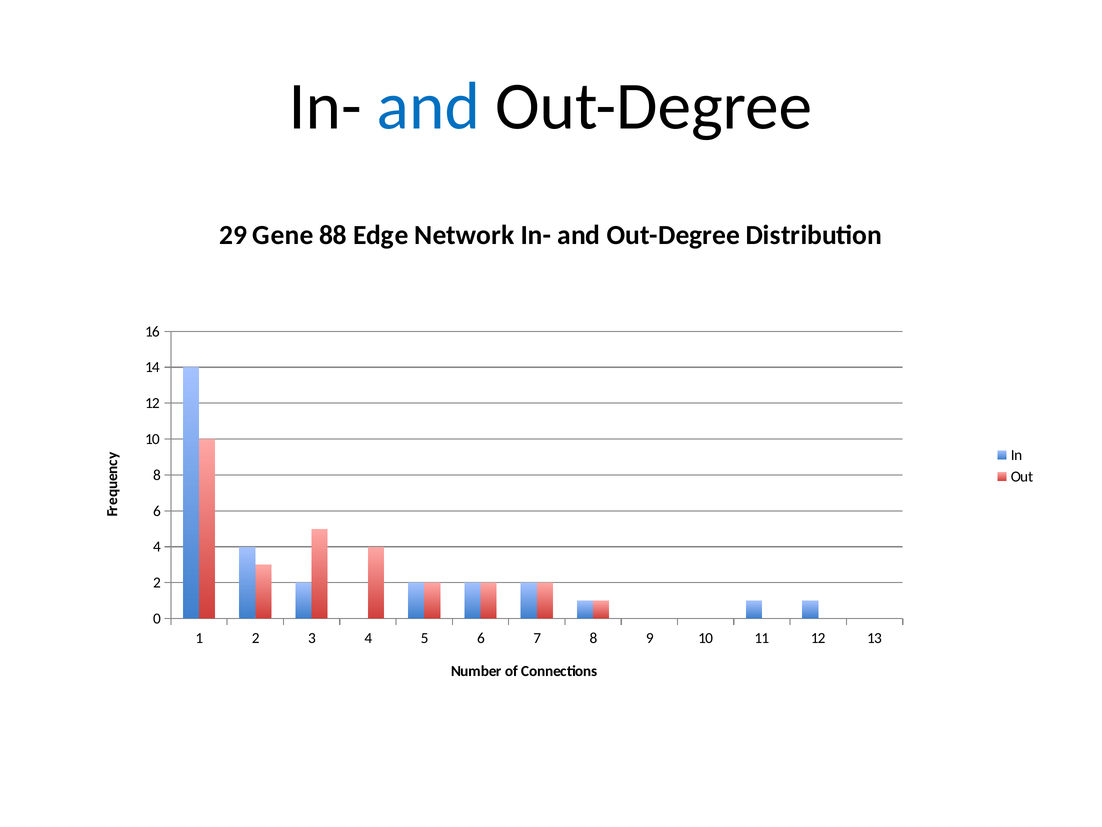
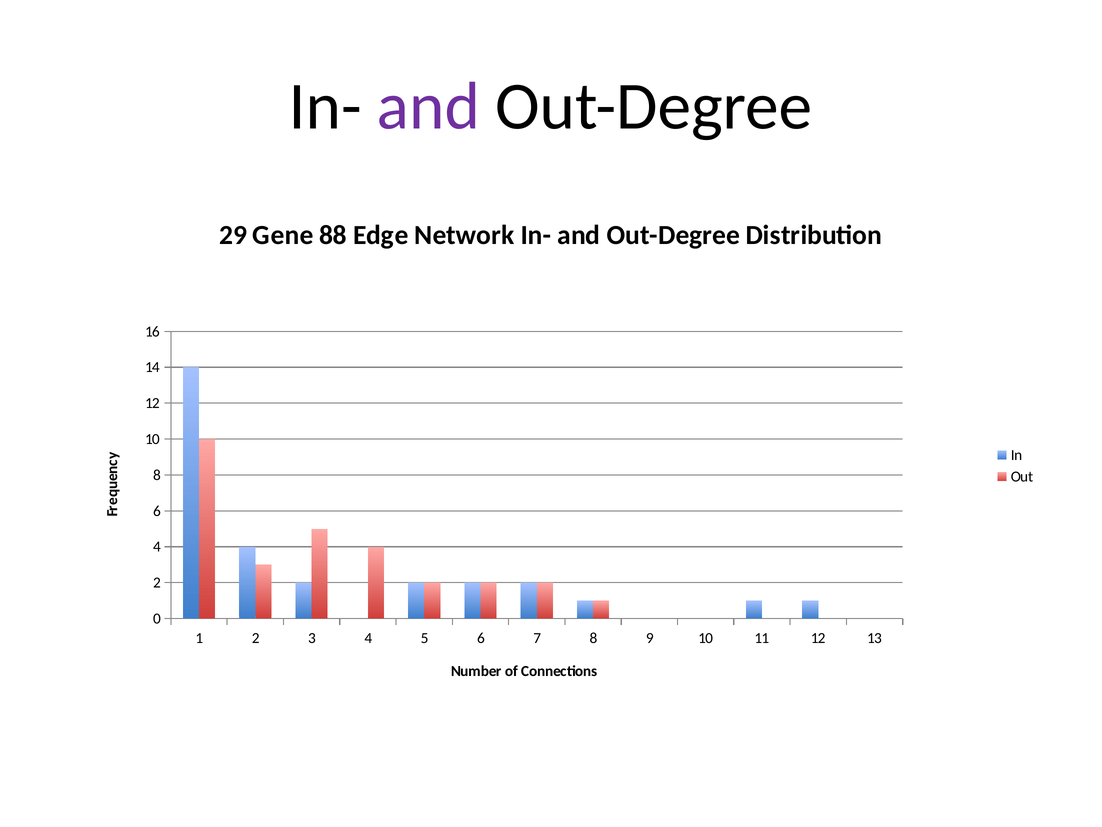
and at (428, 107) colour: blue -> purple
